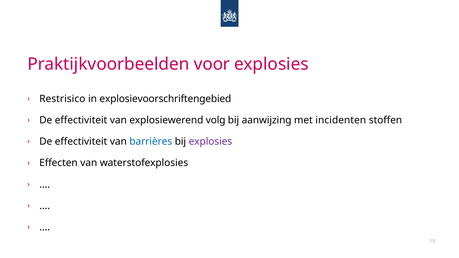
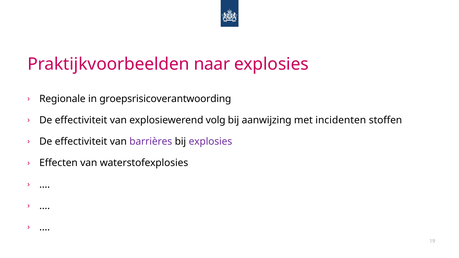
voor: voor -> naar
Restrisico: Restrisico -> Regionale
explosievoorschriftengebied: explosievoorschriftengebied -> groepsrisicoverantwoording
barrières colour: blue -> purple
